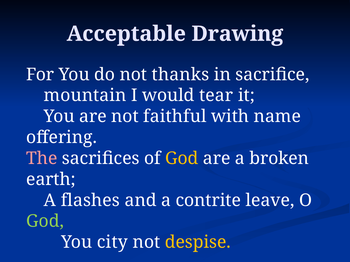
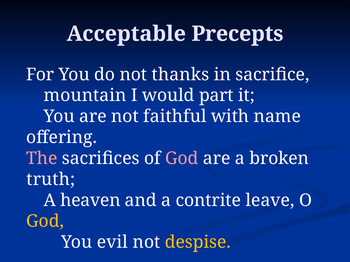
Drawing: Drawing -> Precepts
tear: tear -> part
God at (182, 159) colour: yellow -> pink
earth: earth -> truth
flashes: flashes -> heaven
God at (45, 222) colour: light green -> yellow
city: city -> evil
